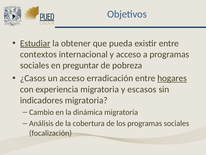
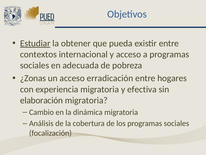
preguntar: preguntar -> adecuada
¿Casos: ¿Casos -> ¿Zonas
hogares underline: present -> none
escasos: escasos -> efectiva
indicadores: indicadores -> elaboración
